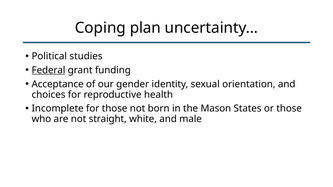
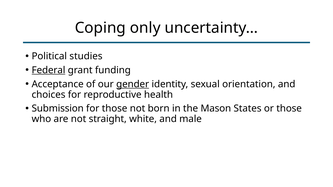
plan: plan -> only
gender underline: none -> present
Incomplete: Incomplete -> Submission
